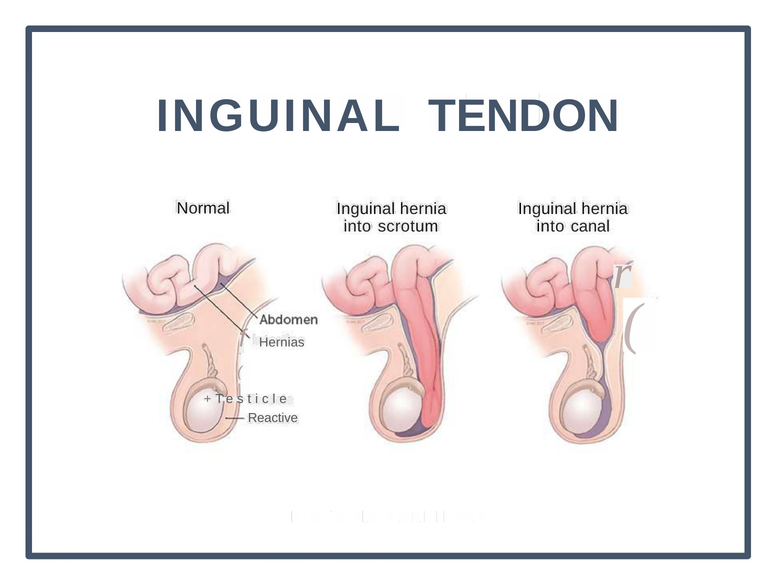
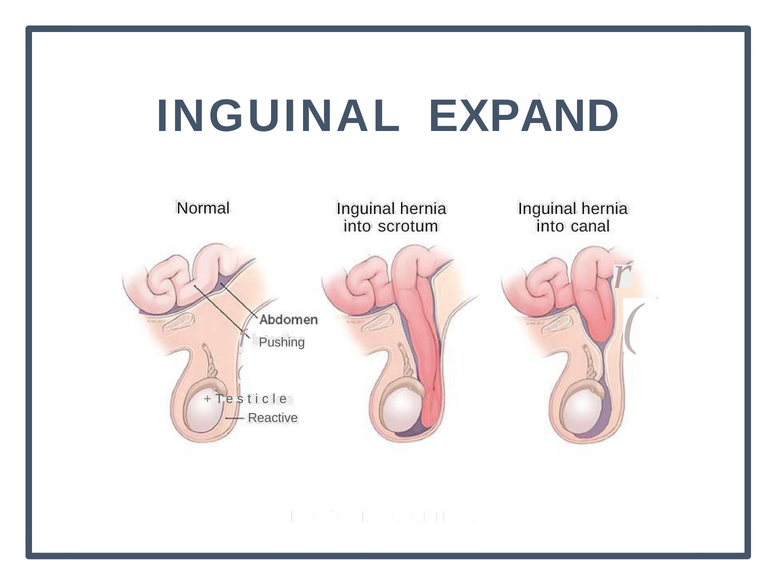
TENDON: TENDON -> EXPAND
Hernias: Hernias -> Pushing
